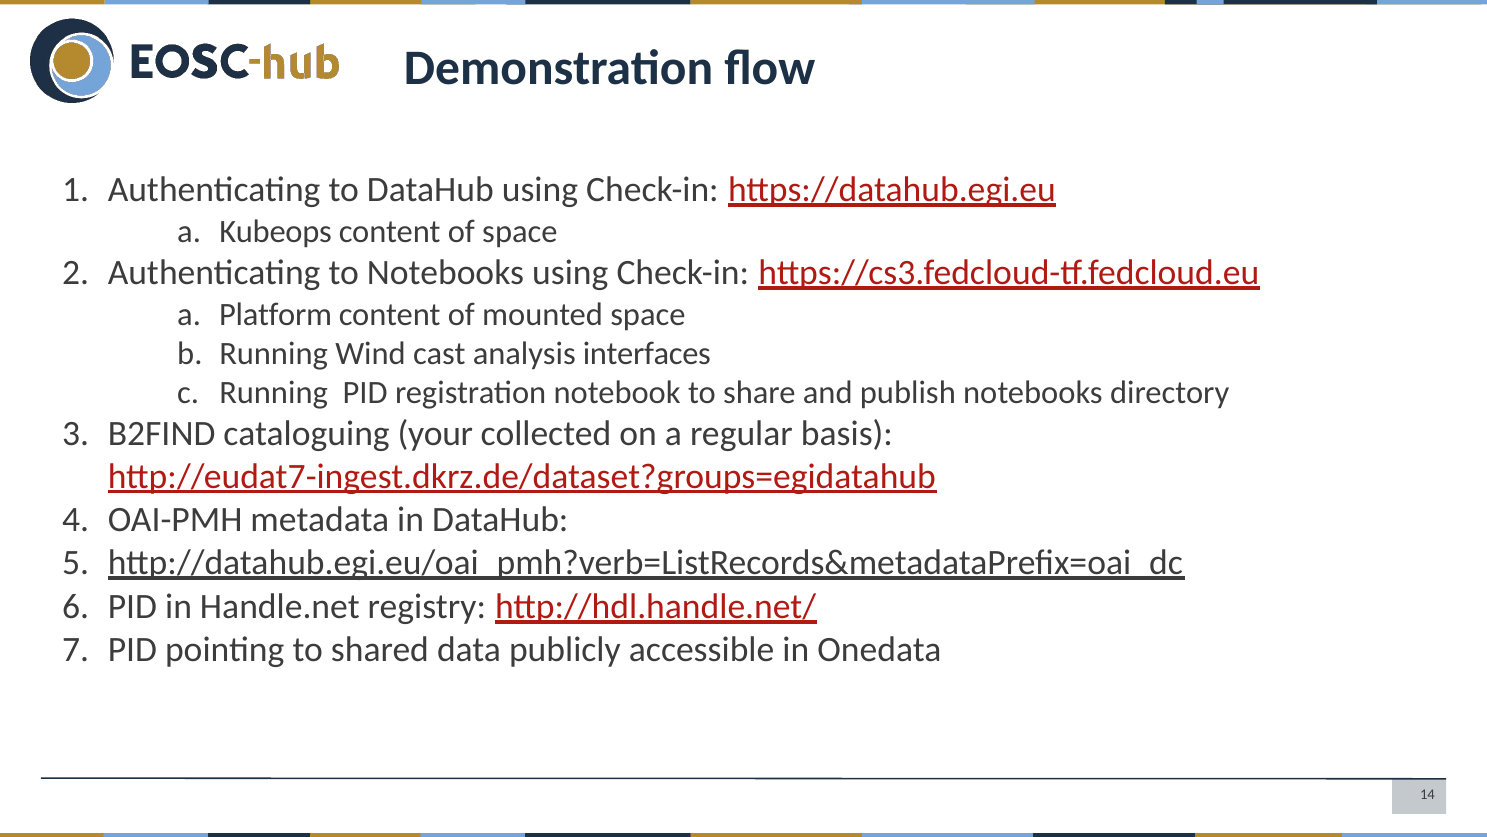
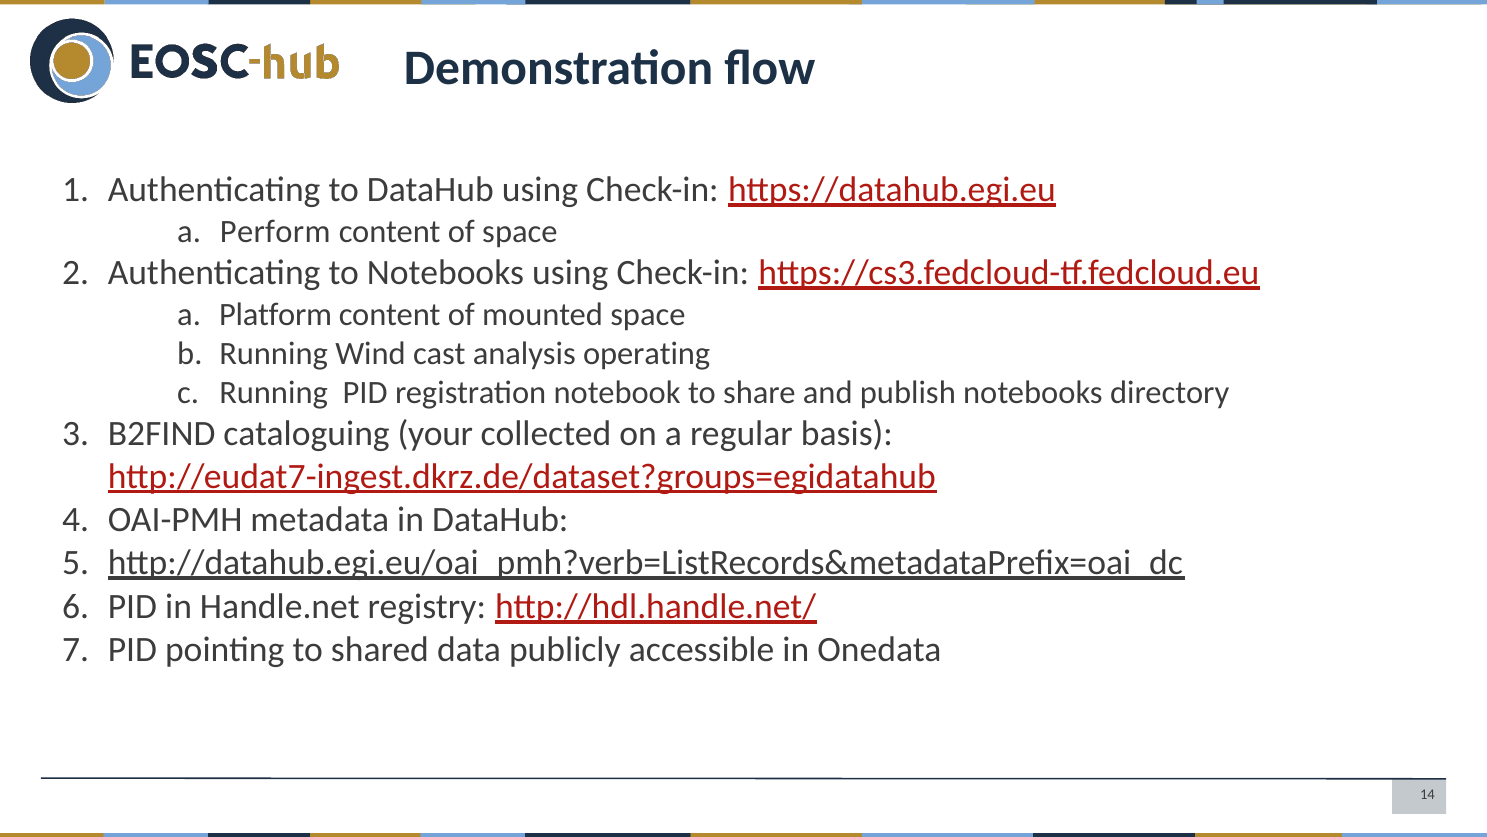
Kubeops: Kubeops -> Perform
interfaces: interfaces -> operating
